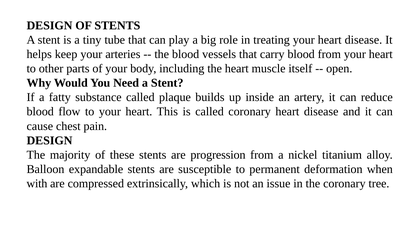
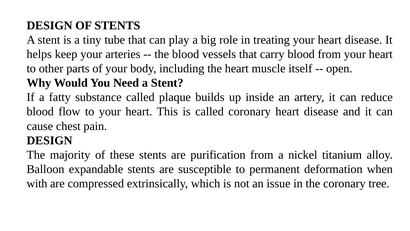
progression: progression -> purification
